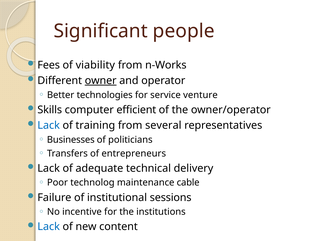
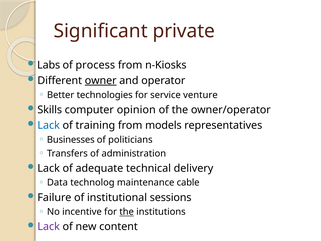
people: people -> private
Fees: Fees -> Labs
viability: viability -> process
n-Works: n-Works -> n-Kiosks
efficient: efficient -> opinion
several: several -> models
entrepreneurs: entrepreneurs -> administration
Poor: Poor -> Data
the at (127, 212) underline: none -> present
Lack at (49, 226) colour: blue -> purple
